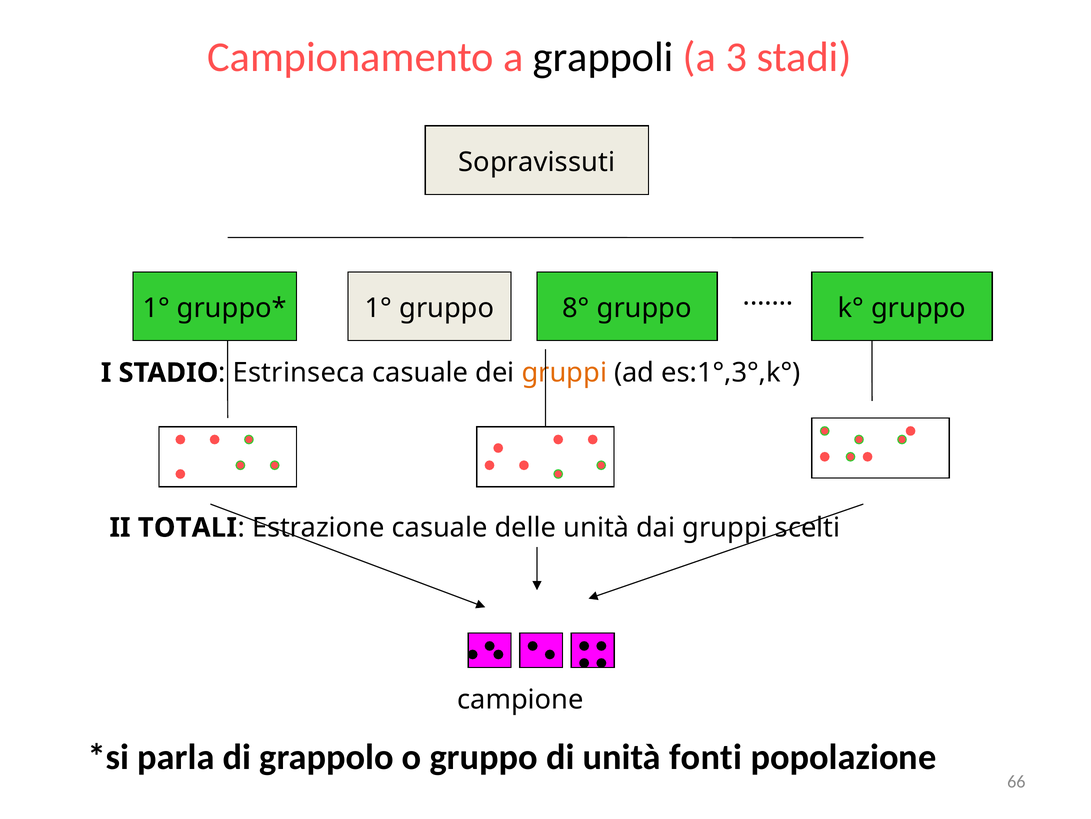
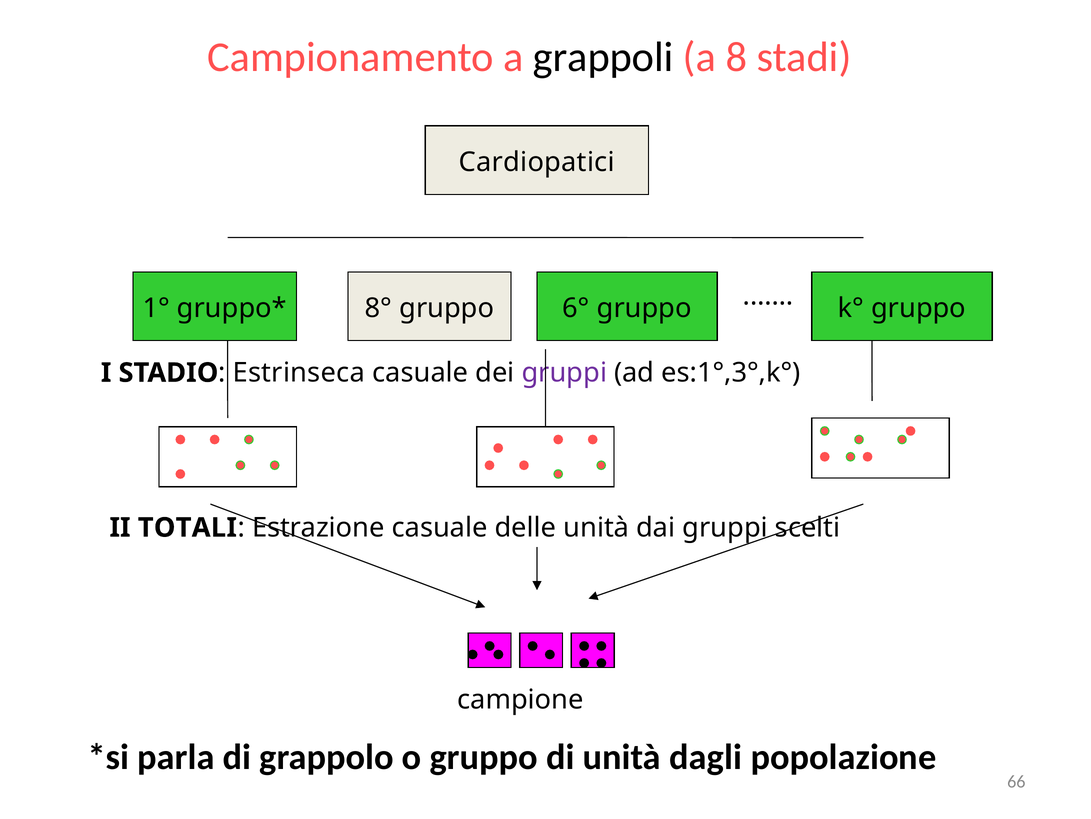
3: 3 -> 8
Sopravissuti: Sopravissuti -> Cardiopatici
1° at (379, 308): 1° -> 8°
8°: 8° -> 6°
gruppi at (564, 373) colour: orange -> purple
fonti: fonti -> dagli
